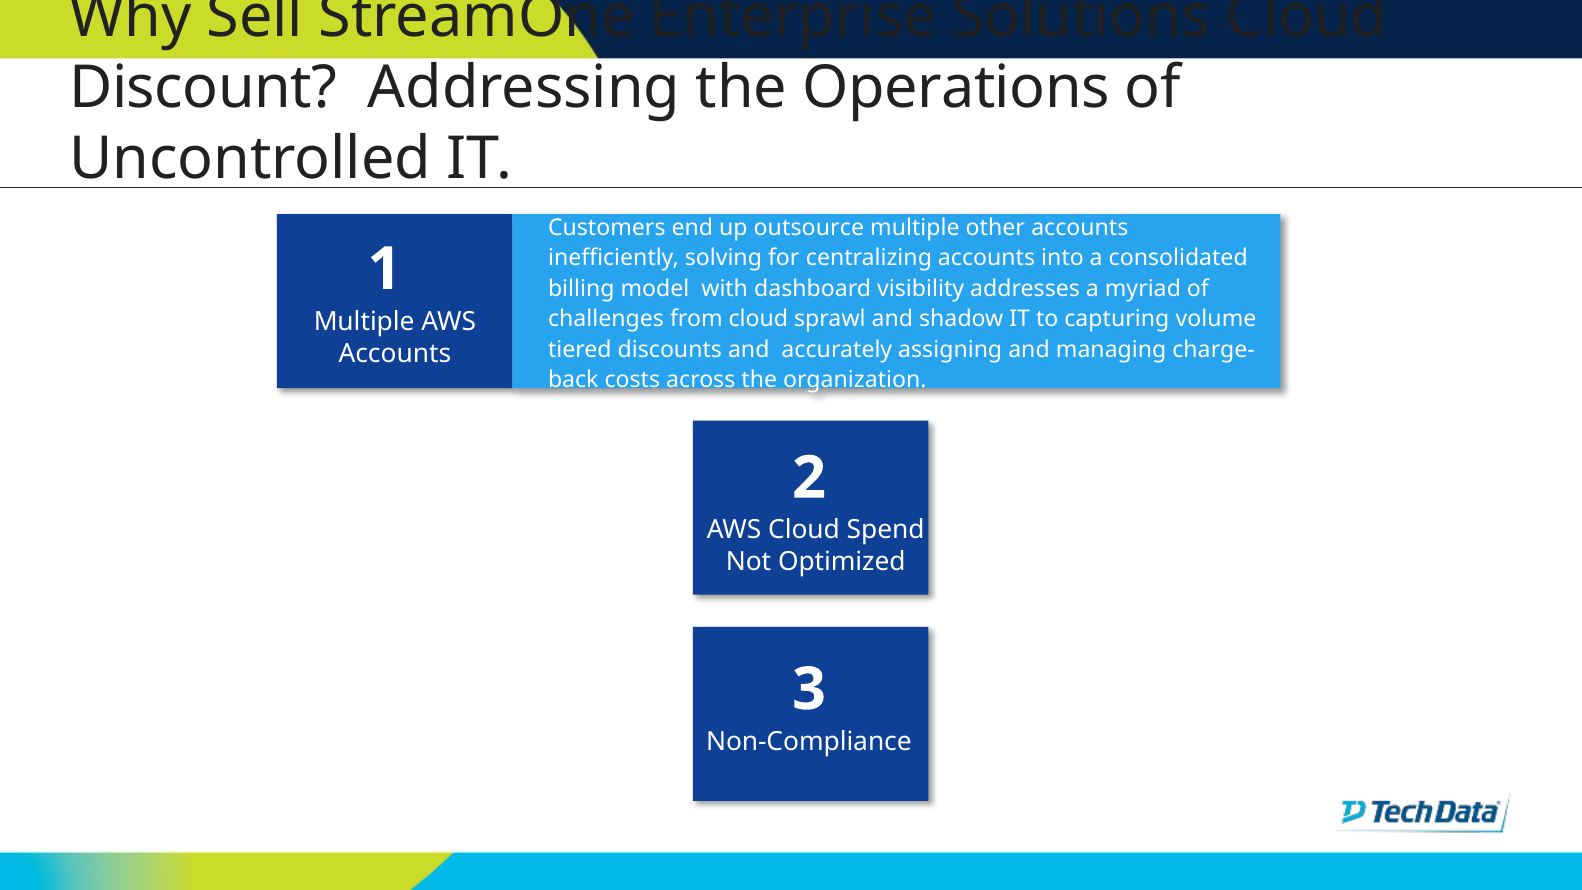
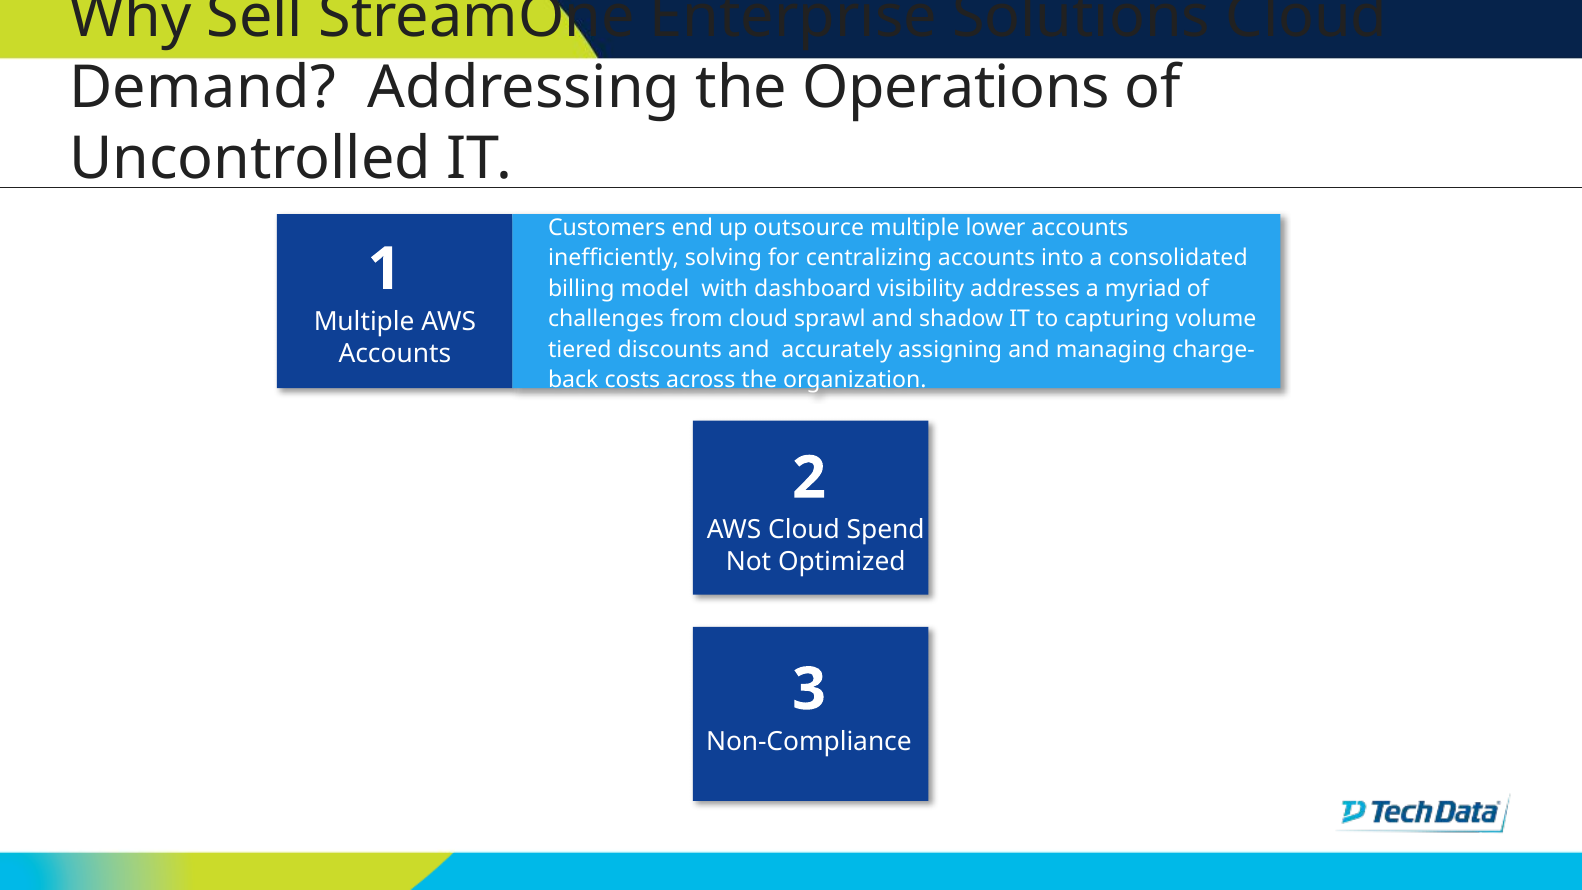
Discount: Discount -> Demand
other: other -> lower
